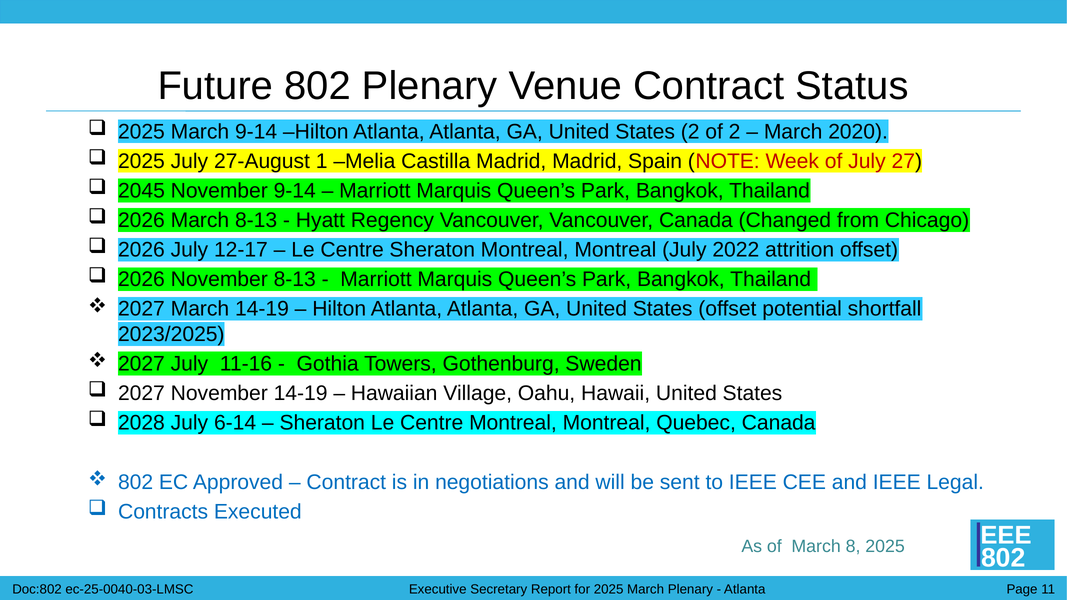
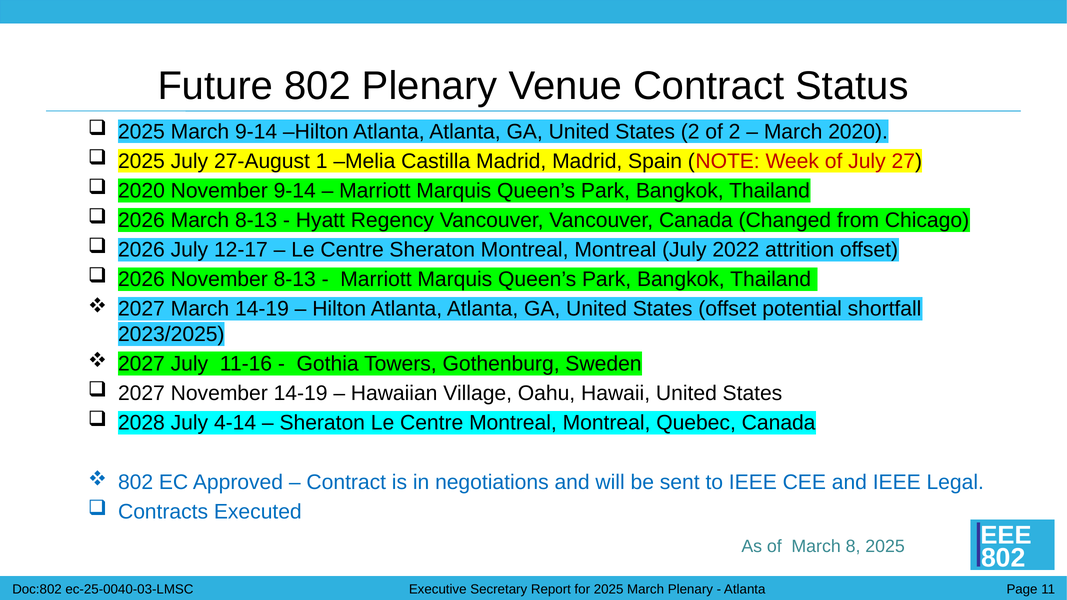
2045 at (141, 191): 2045 -> 2020
6-14: 6-14 -> 4-14
